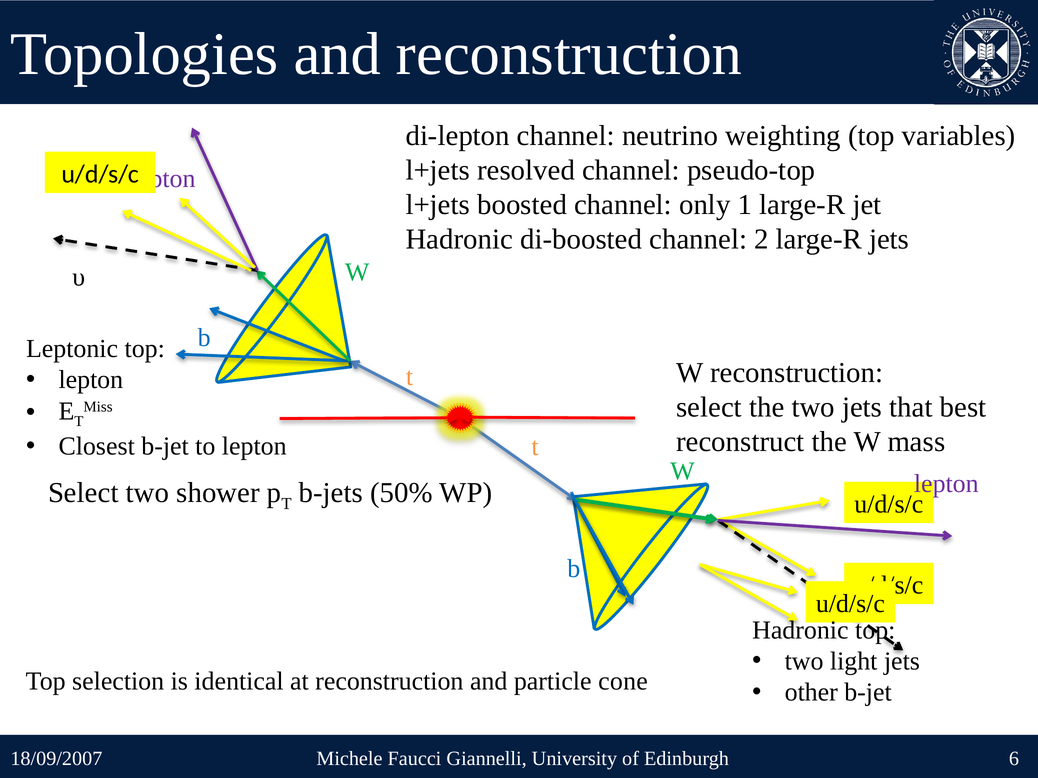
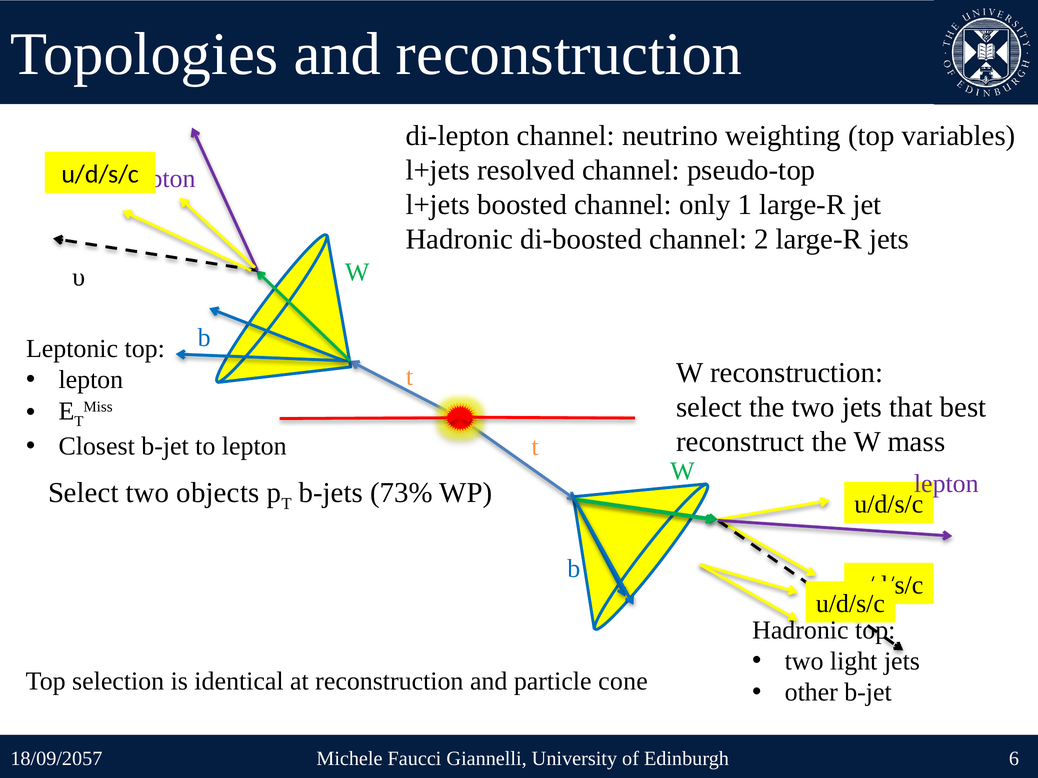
shower: shower -> objects
50%: 50% -> 73%
18/09/2007: 18/09/2007 -> 18/09/2057
